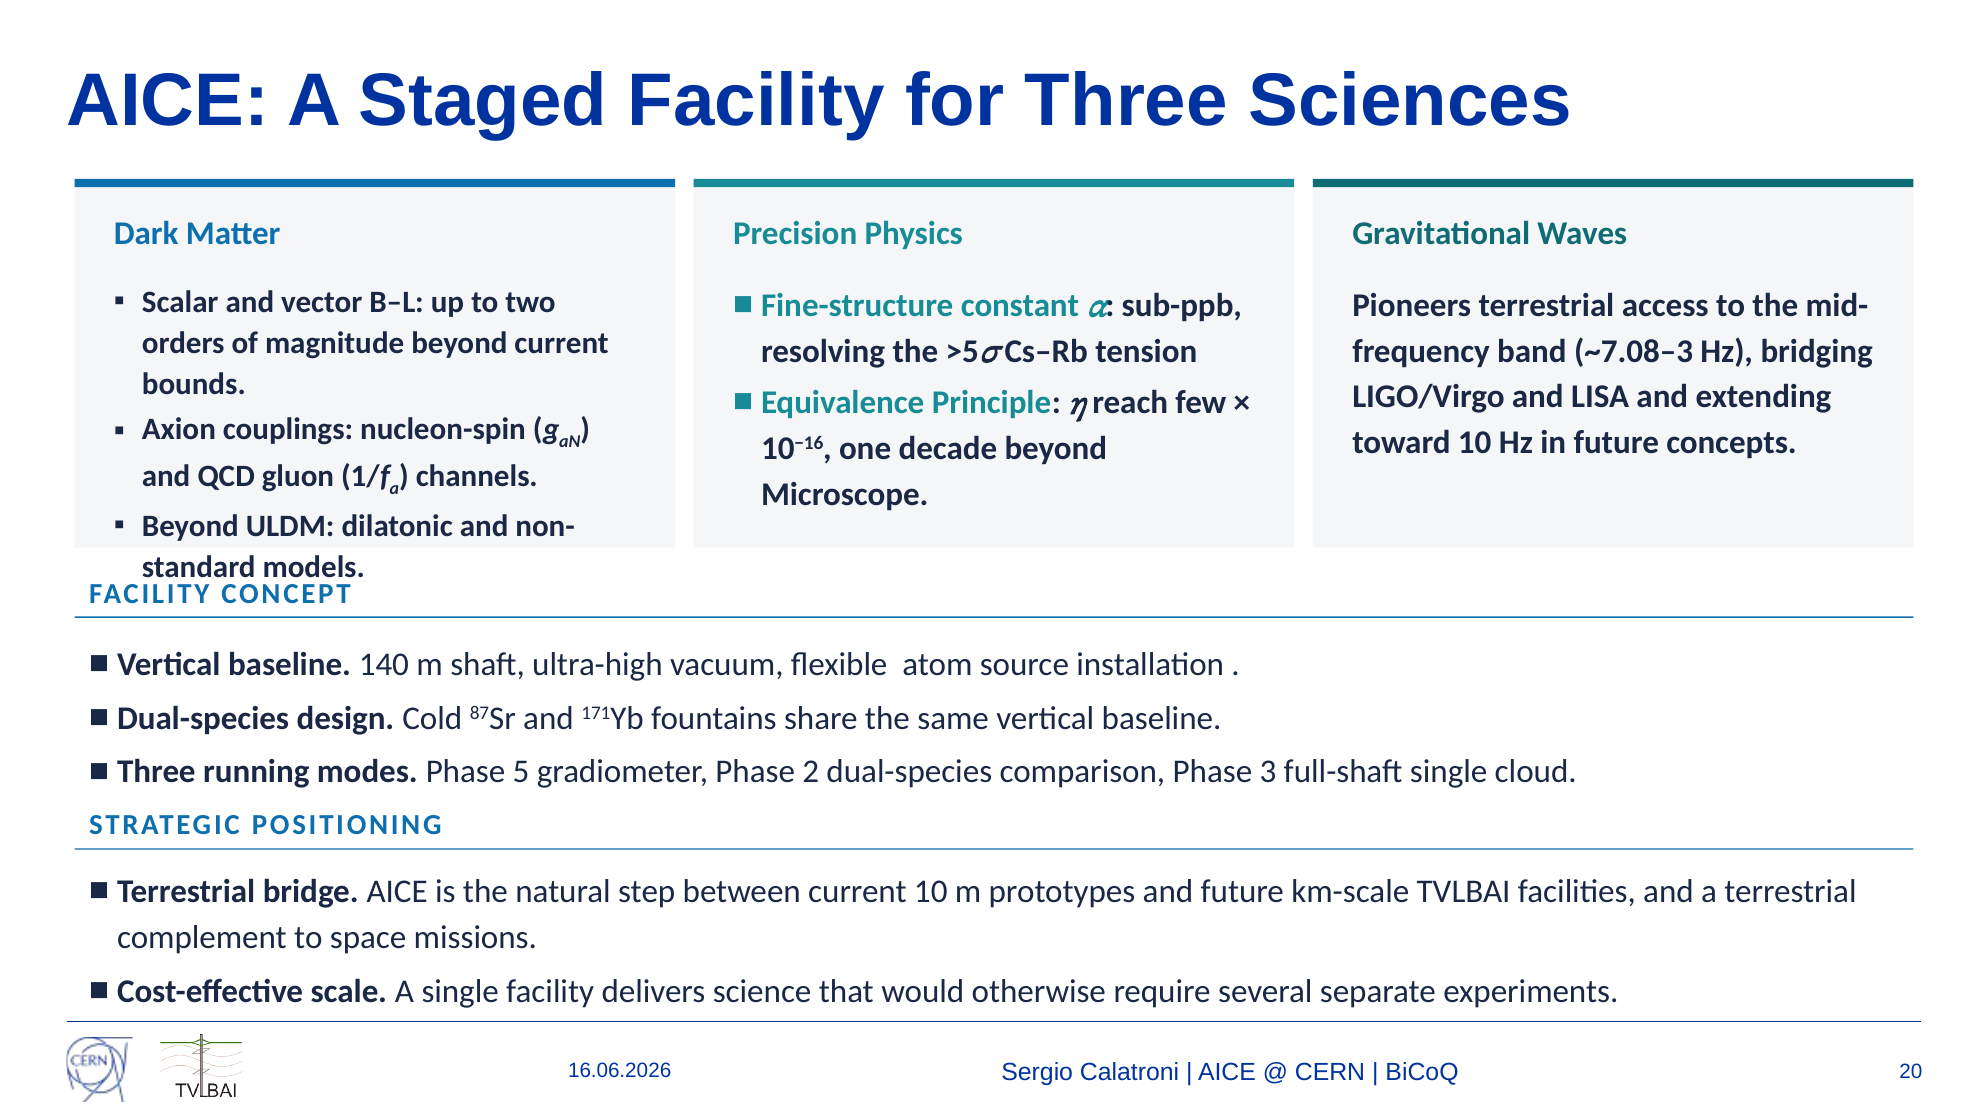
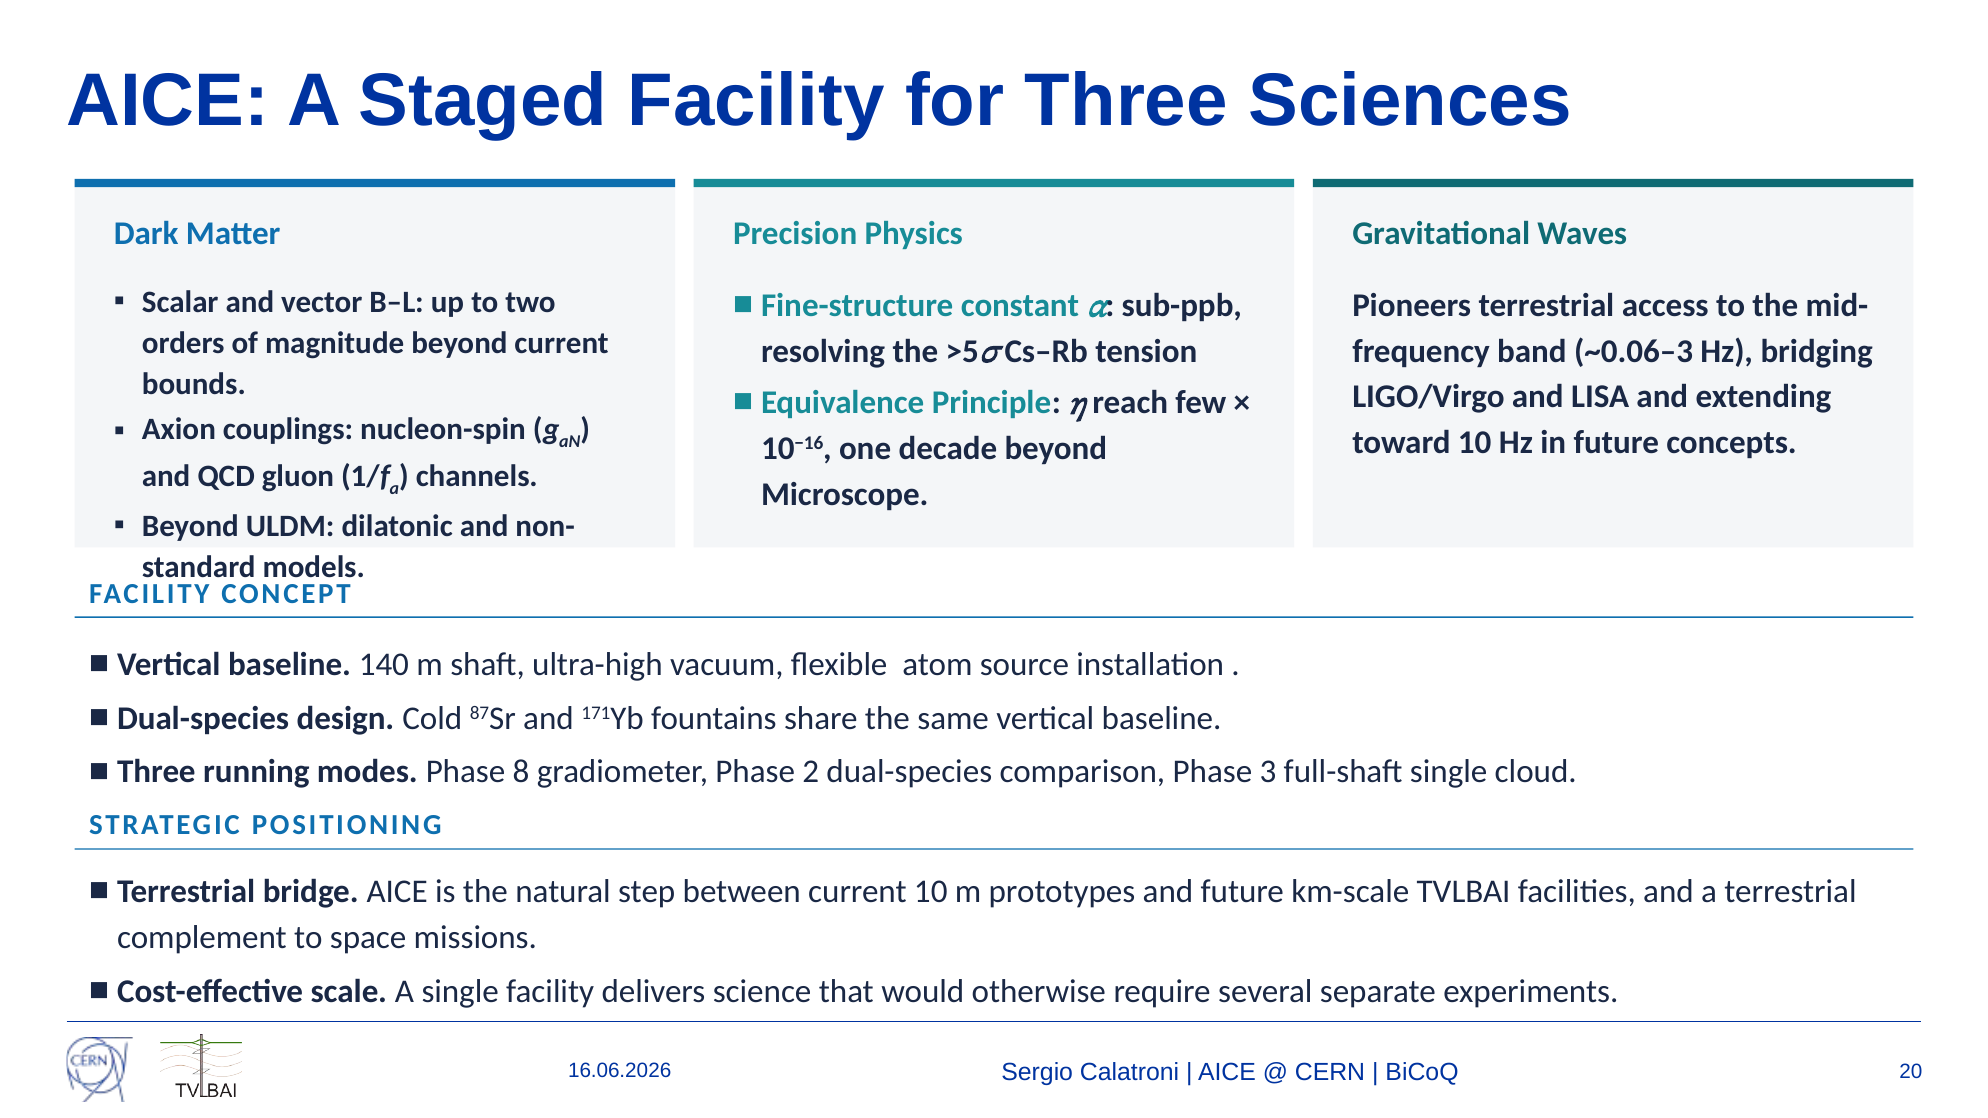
~7.08–3: ~7.08–3 -> ~0.06–3
5: 5 -> 8
